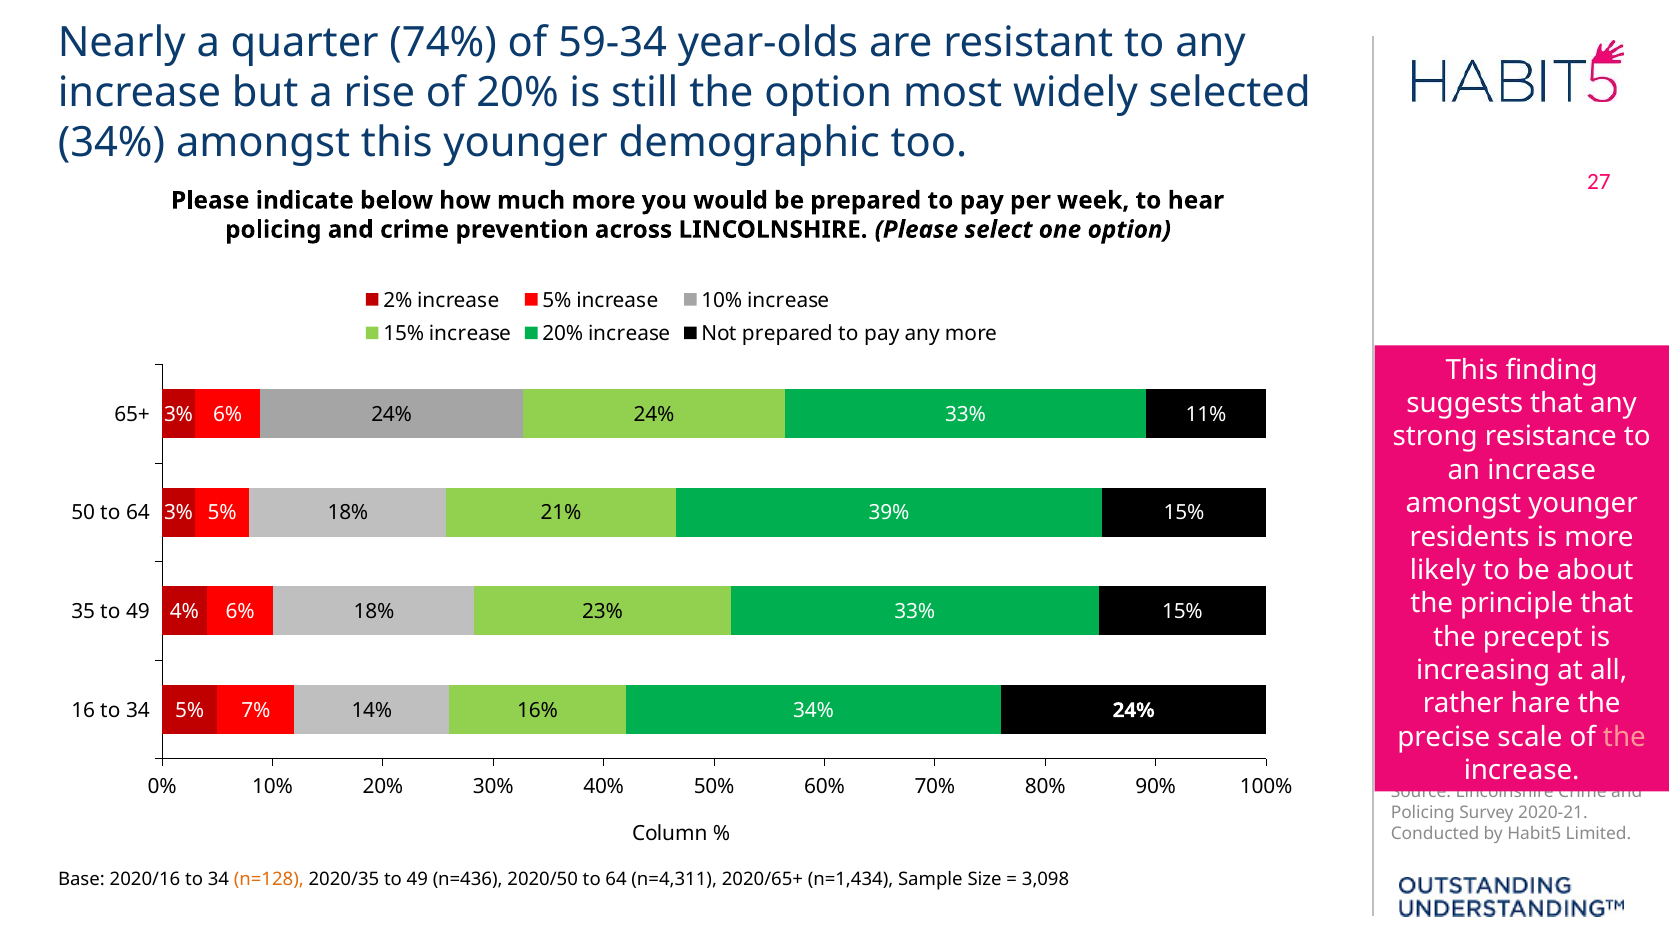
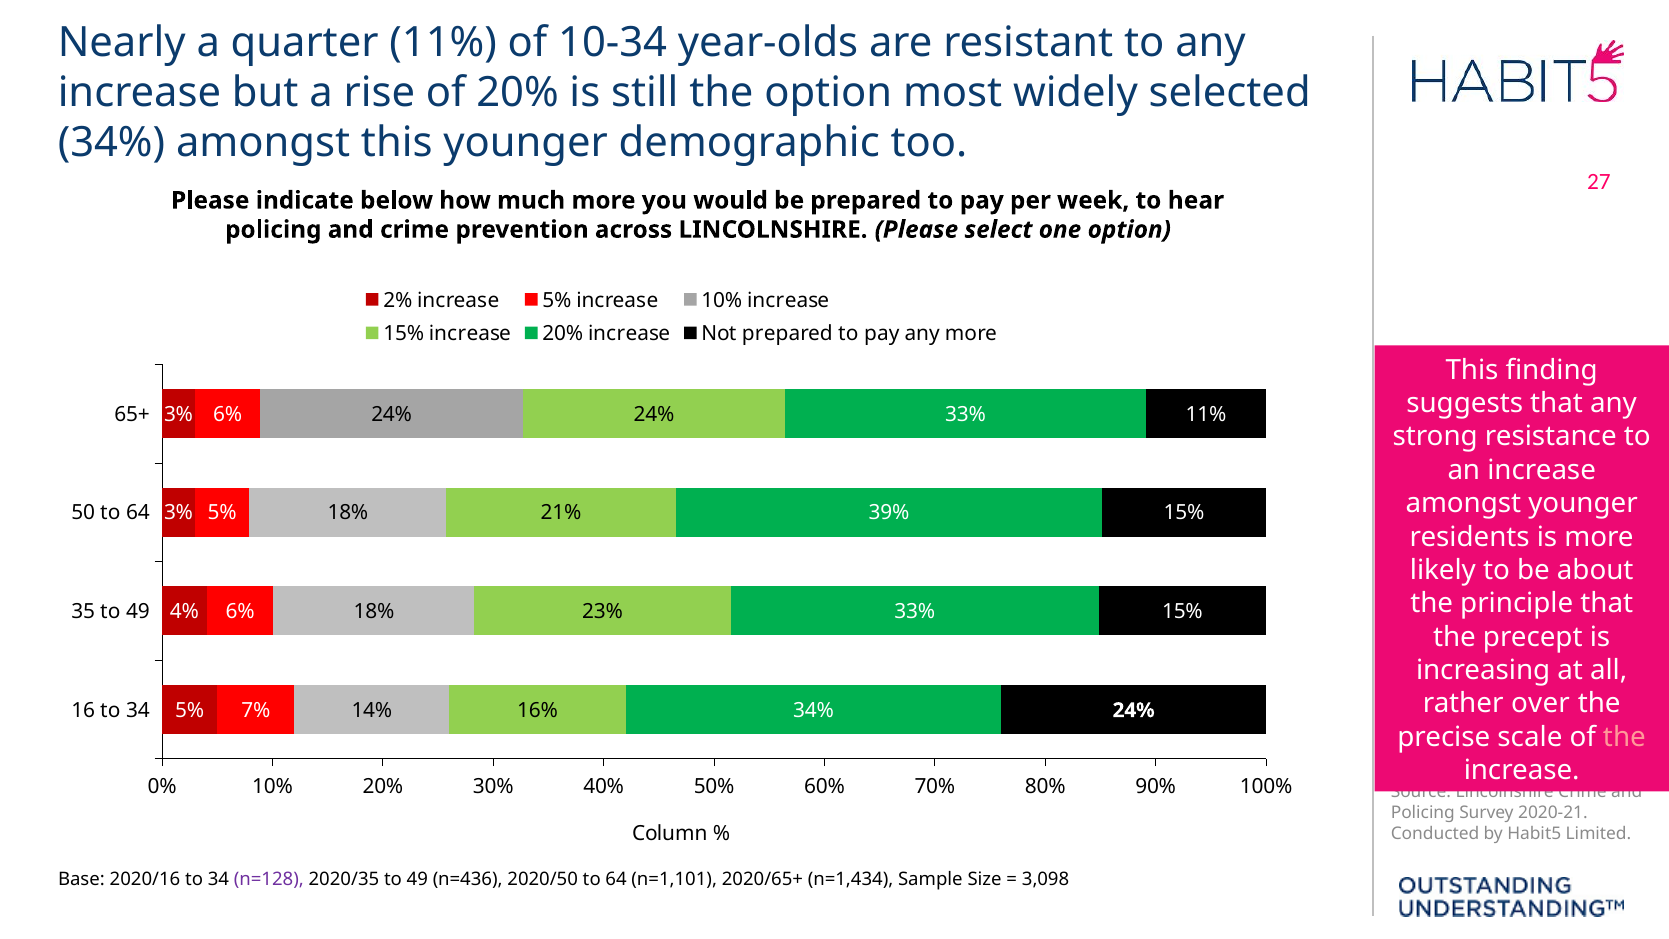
quarter 74%: 74% -> 11%
59-34: 59-34 -> 10-34
hare: hare -> over
n=128 colour: orange -> purple
n=4,311: n=4,311 -> n=1,101
